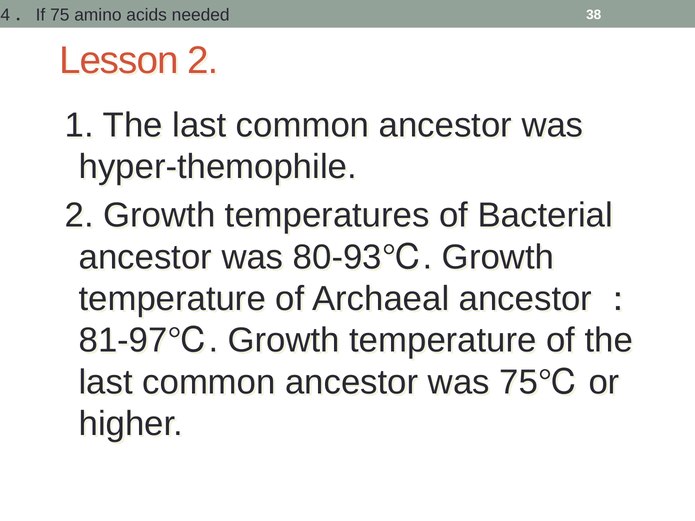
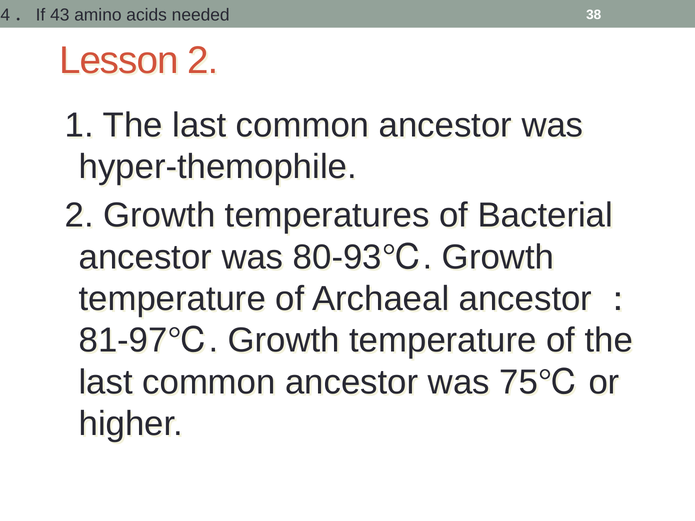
4．If 75: 75 -> 43
